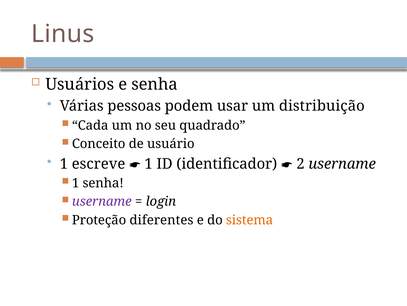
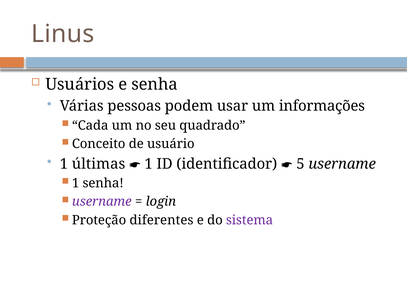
distribuição: distribuição -> informações
escreve: escreve -> últimas
2: 2 -> 5
sistema colour: orange -> purple
